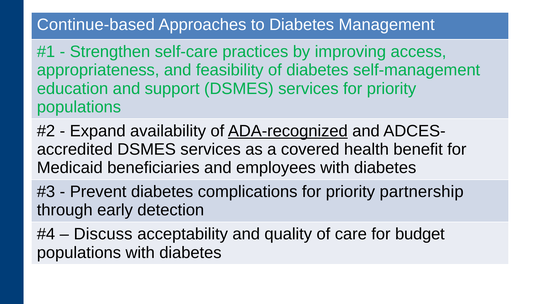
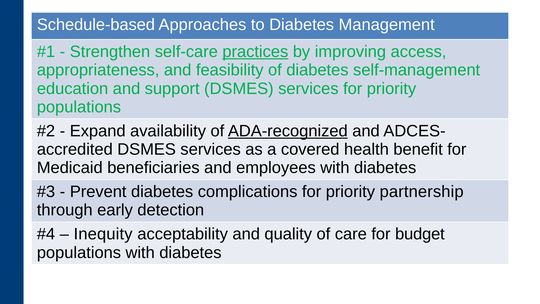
Continue-based: Continue-based -> Schedule-based
practices underline: none -> present
Discuss: Discuss -> Inequity
